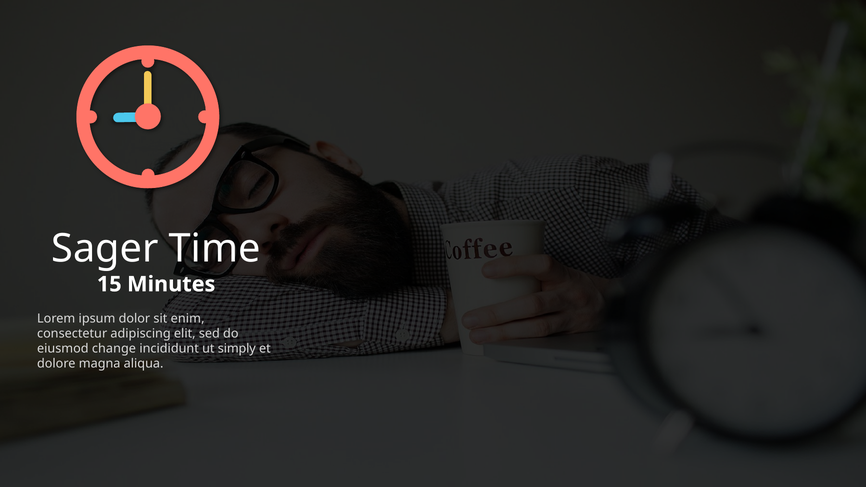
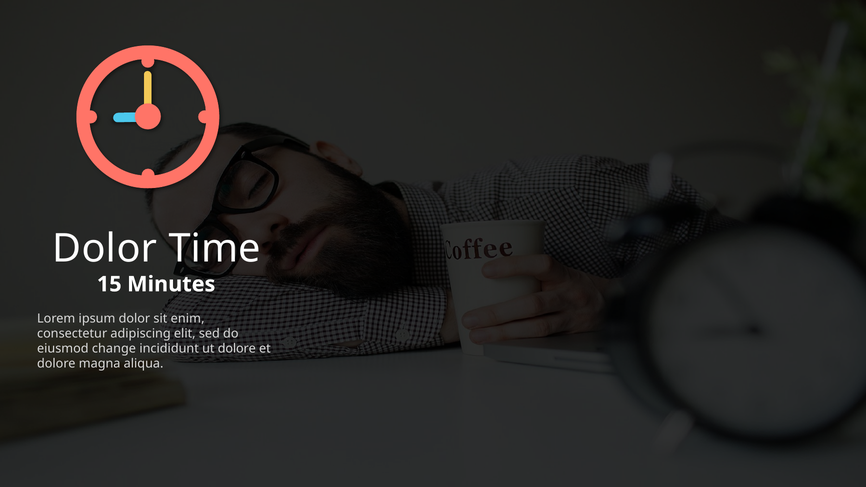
Sager at (105, 249): Sager -> Dolor
ut simply: simply -> dolore
